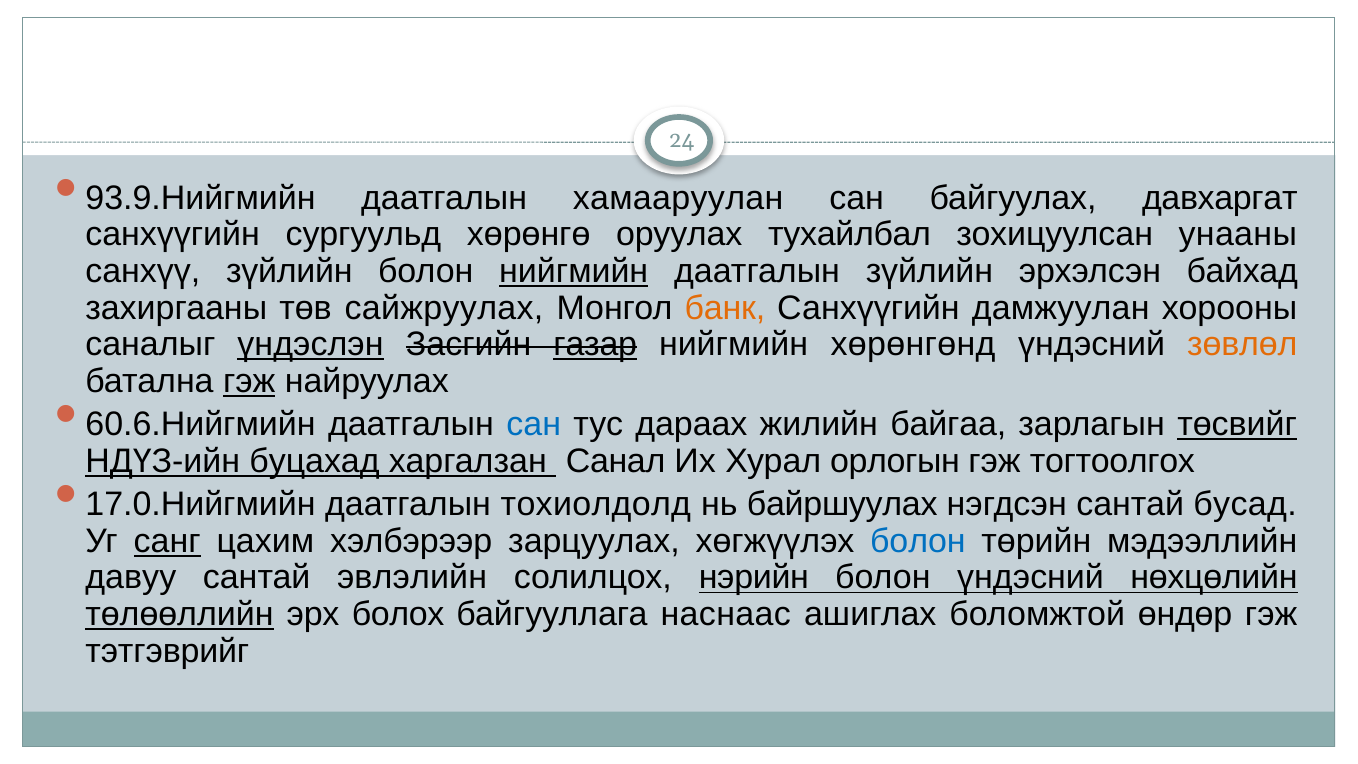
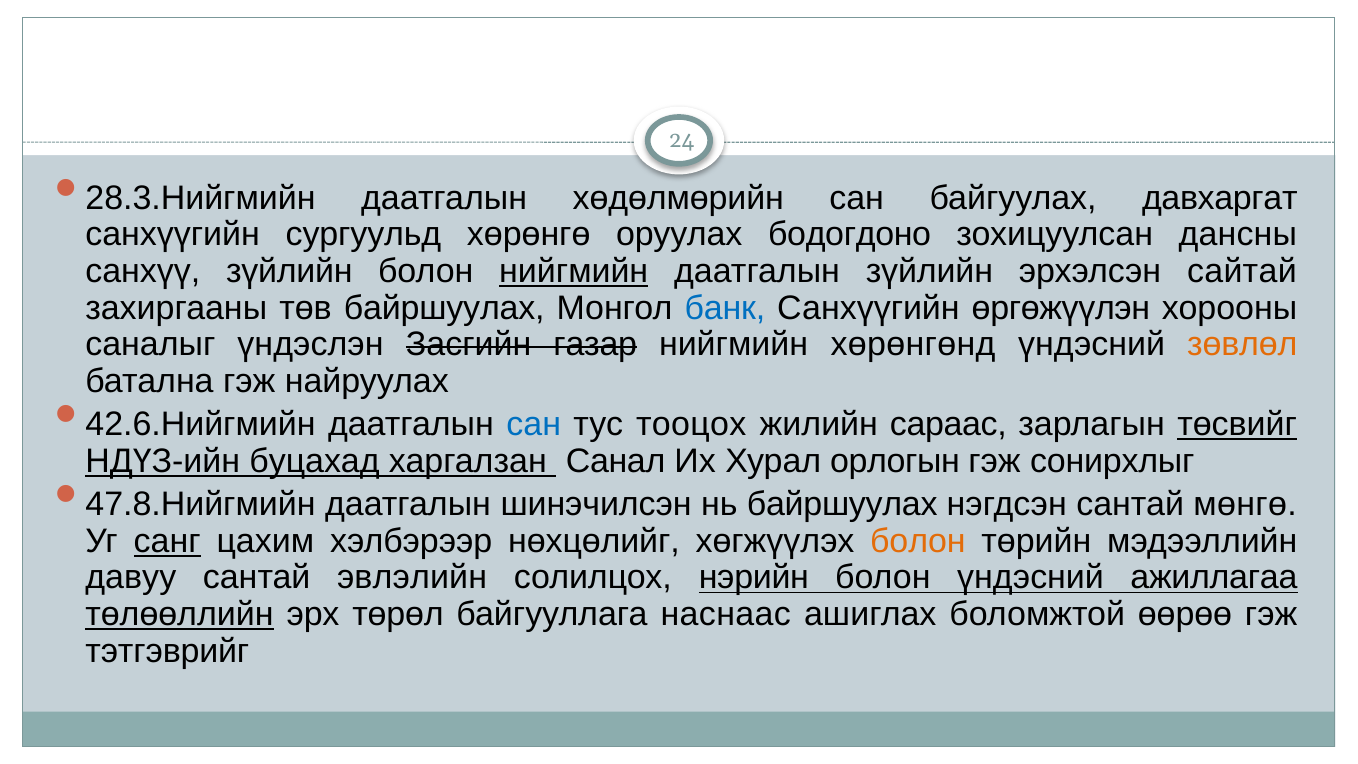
93.9.Нийгмийн: 93.9.Нийгмийн -> 28.3.Нийгмийн
хамааруулан: хамааруулан -> хөдөлмөрийн
тухайлбал: тухайлбал -> бодогдоно
унааны: унааны -> дансны
байхад: байхад -> сайтай
төв сайжруулах: сайжруулах -> байршуулах
банк colour: orange -> blue
дамжуулан: дамжуулан -> өргөжүүлэн
үндэслэн underline: present -> none
газар underline: present -> none
гэж at (249, 381) underline: present -> none
60.6.Нийгмийн: 60.6.Нийгмийн -> 42.6.Нийгмийн
дараах: дараах -> тооцох
байгаа: байгаа -> сараас
тогтоолгох: тогтоолгох -> сонирхлыг
17.0.Нийгмийн: 17.0.Нийгмийн -> 47.8.Нийгмийн
тохиолдолд: тохиолдолд -> шинэчилсэн
бусад: бусад -> мөнгө
зарцуулах: зарцуулах -> нөхцөлийг
болон at (918, 541) colour: blue -> orange
нөхцөлийн: нөхцөлийн -> ажиллагаа
болох: болох -> төрөл
өндөр: өндөр -> өөрөө
